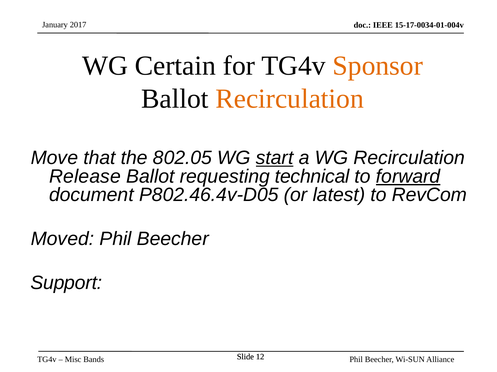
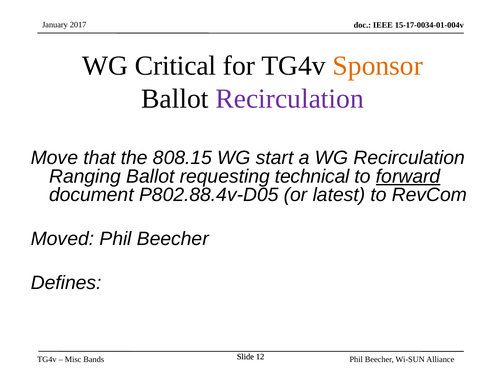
Certain: Certain -> Critical
Recirculation at (290, 99) colour: orange -> purple
802.05: 802.05 -> 808.15
start underline: present -> none
Release: Release -> Ranging
P802.46.4v-D05: P802.46.4v-D05 -> P802.88.4v-D05
Support: Support -> Defines
